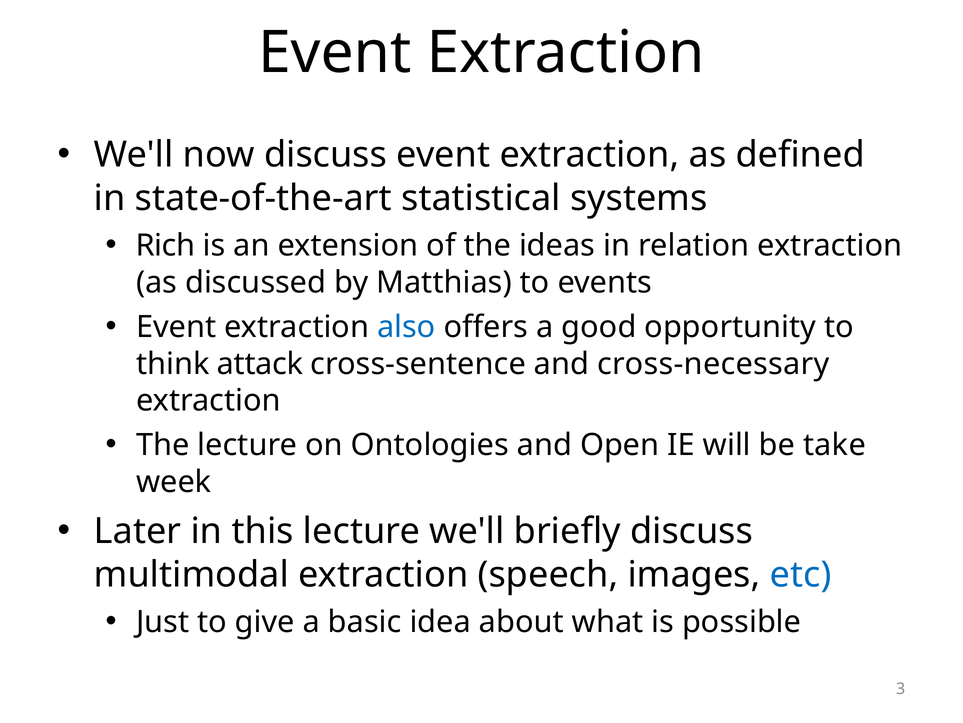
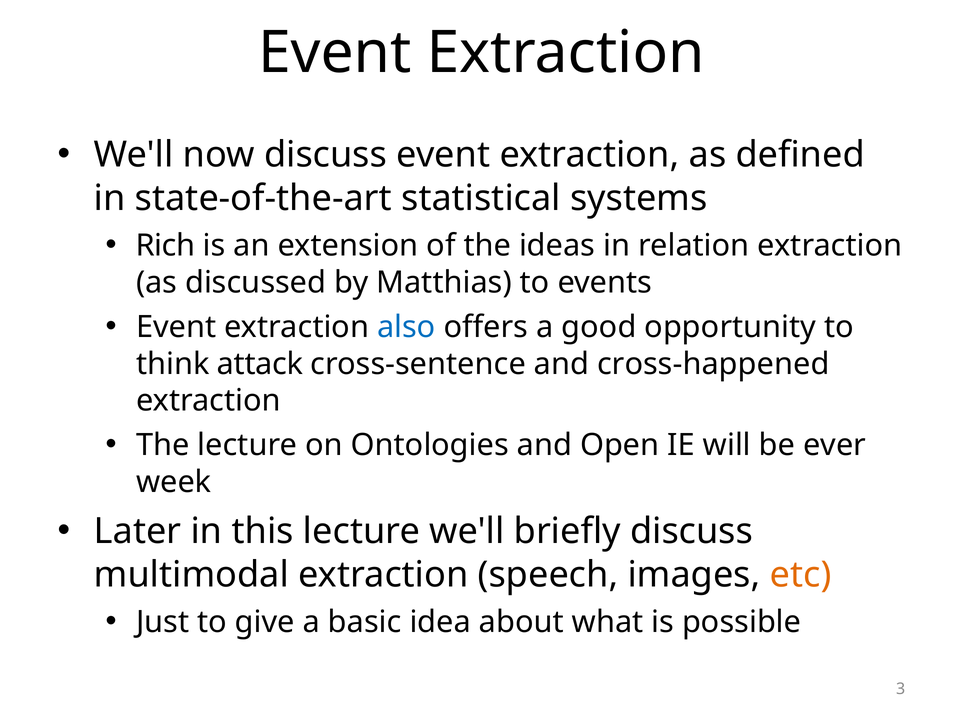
cross-necessary: cross-necessary -> cross-happened
take: take -> ever
etc colour: blue -> orange
